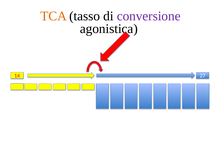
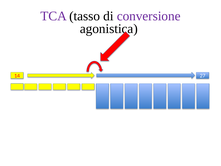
TCA colour: orange -> purple
